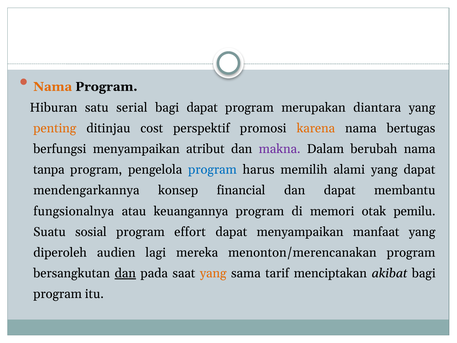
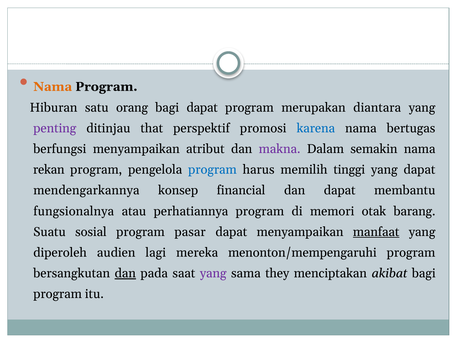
serial: serial -> orang
penting colour: orange -> purple
cost: cost -> that
karena colour: orange -> blue
berubah: berubah -> semakin
tanpa: tanpa -> rekan
alami: alami -> tinggi
keuangannya: keuangannya -> perhatiannya
pemilu: pemilu -> barang
effort: effort -> pasar
manfaat underline: none -> present
menonton/merencanakan: menonton/merencanakan -> menonton/mempengaruhi
yang at (213, 273) colour: orange -> purple
tarif: tarif -> they
